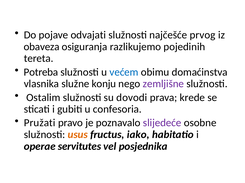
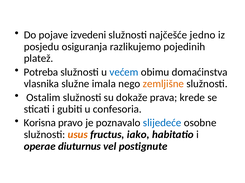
odvajati: odvajati -> izvedeni
prvog: prvog -> jedno
obaveza: obaveza -> posjedu
tereta: tereta -> platež
konju: konju -> imala
zemljišne colour: purple -> orange
dovodi: dovodi -> dokaže
Pružati: Pružati -> Korisna
slijedeće colour: purple -> blue
servitutes: servitutes -> diuturnus
posjednika: posjednika -> postignute
